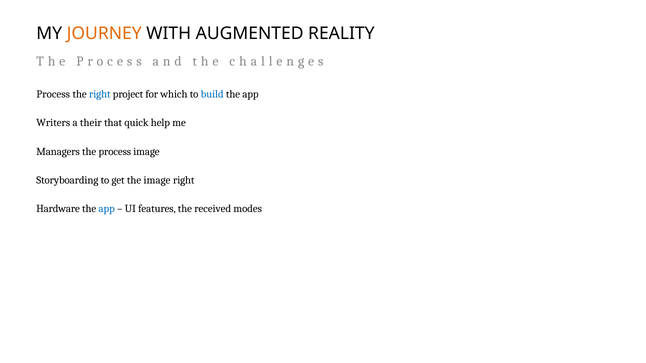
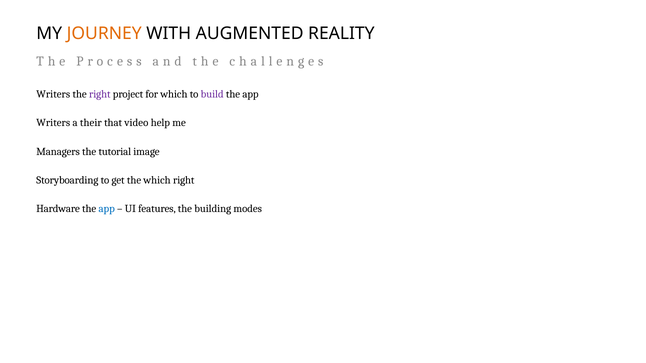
Process at (53, 94): Process -> Writers
right at (100, 94) colour: blue -> purple
build colour: blue -> purple
quick: quick -> video
the process: process -> tutorial
the image: image -> which
received: received -> building
